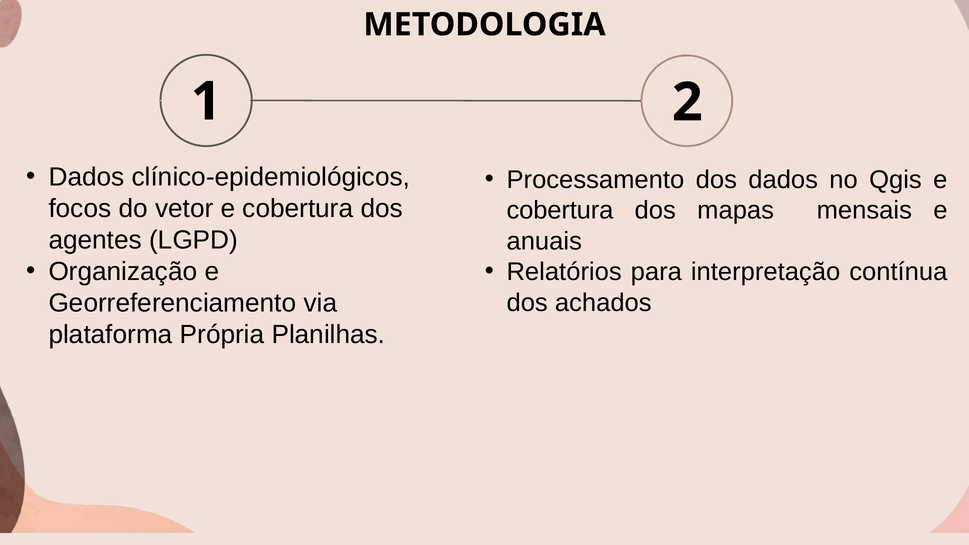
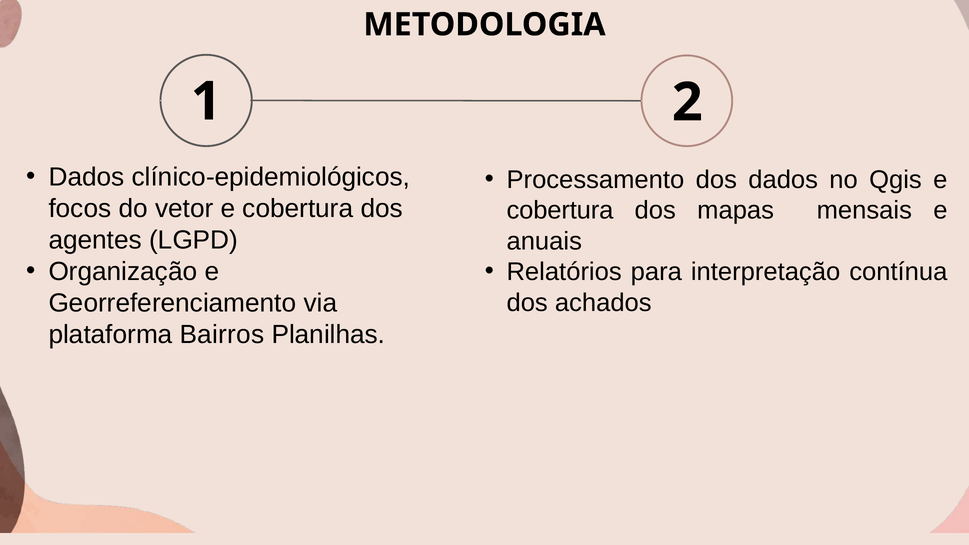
Própria: Própria -> Bairros
